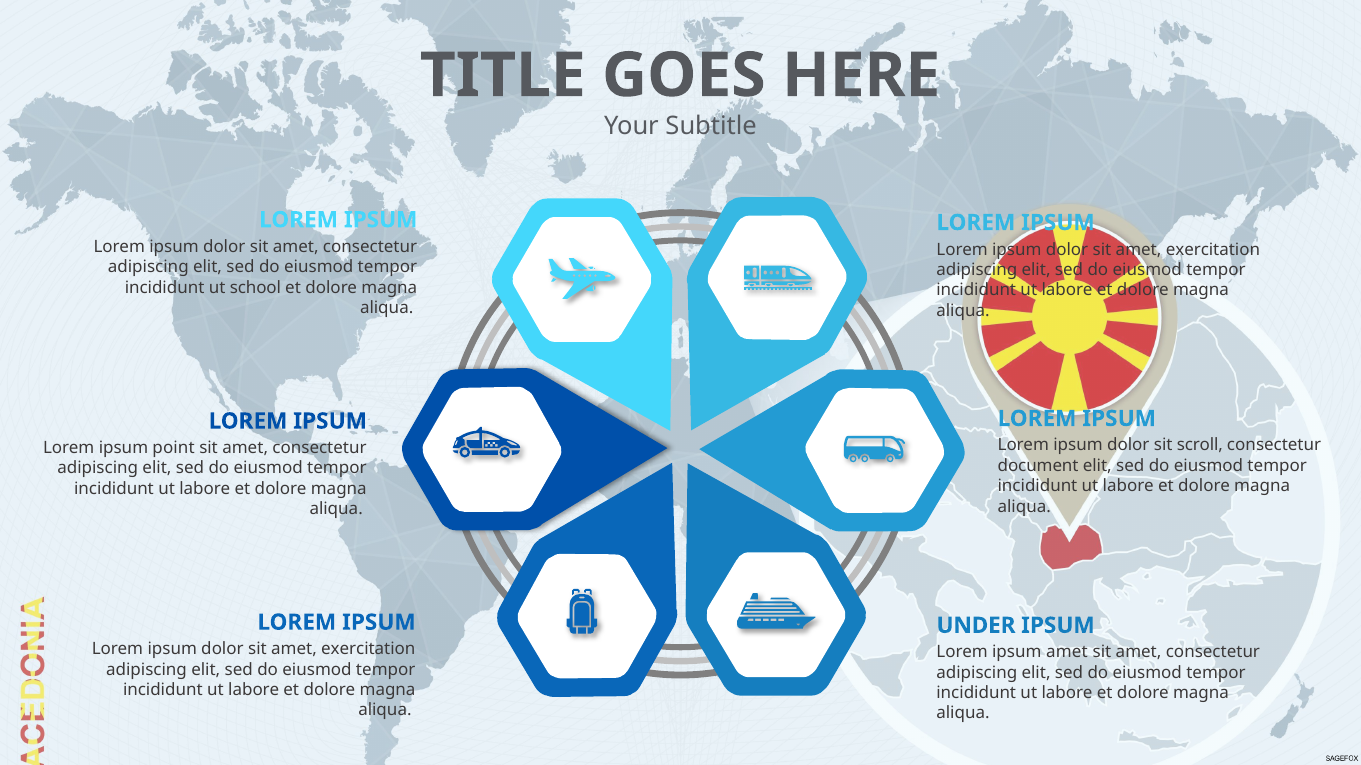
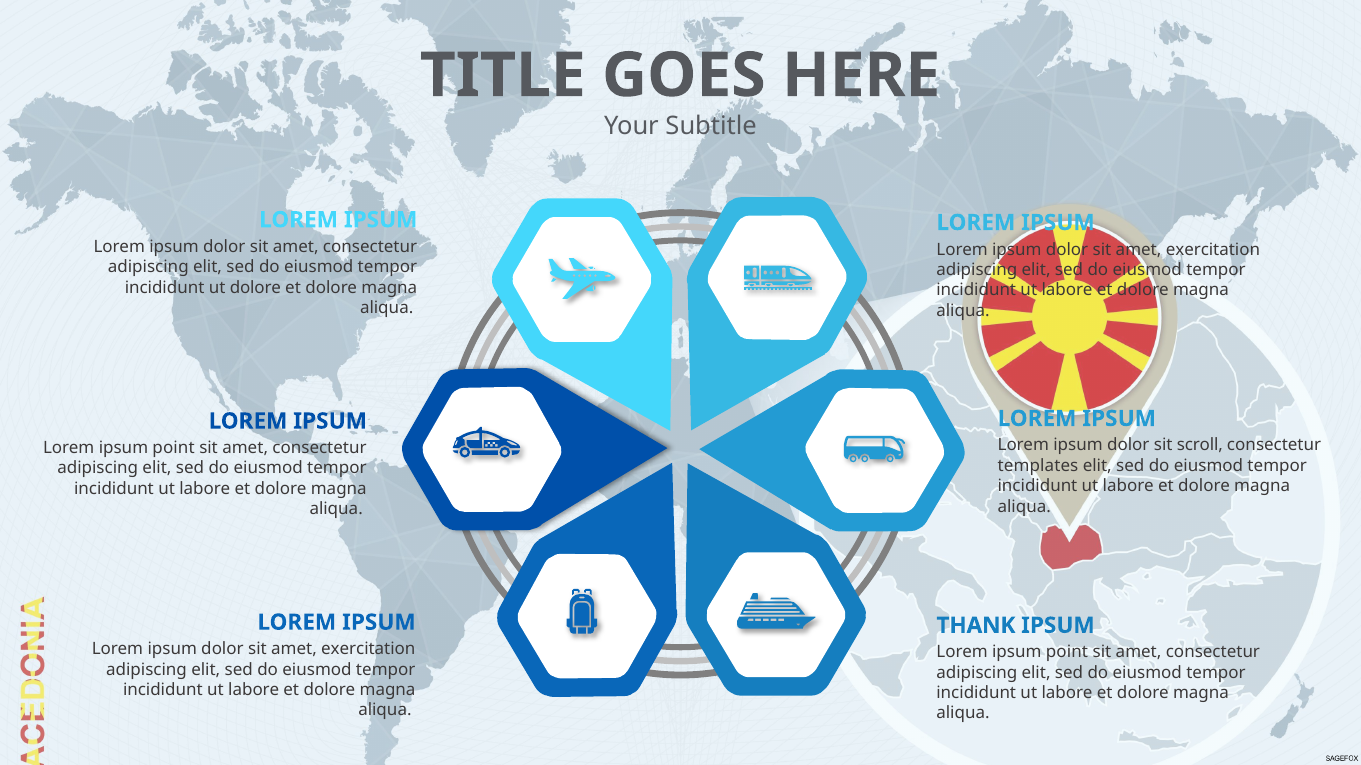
ut school: school -> dolore
document: document -> templates
UNDER: UNDER -> THANK
amet at (1067, 653): amet -> point
